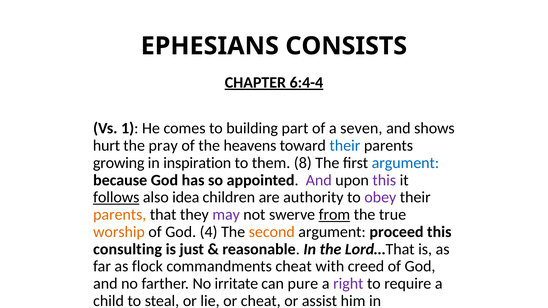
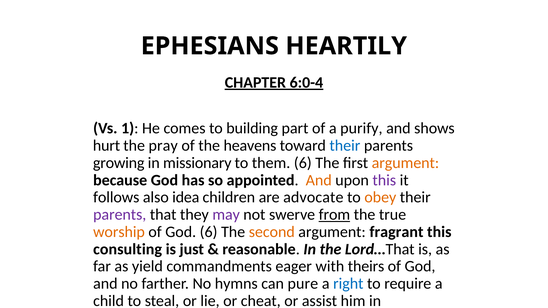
CONSISTS: CONSISTS -> HEARTILY
6:4-4: 6:4-4 -> 6:0-4
seven: seven -> purify
inspiration: inspiration -> missionary
them 8: 8 -> 6
argument at (405, 163) colour: blue -> orange
And at (319, 180) colour: purple -> orange
follows underline: present -> none
authority: authority -> advocate
obey colour: purple -> orange
parents at (120, 215) colour: orange -> purple
God 4: 4 -> 6
proceed: proceed -> fragrant
flock: flock -> yield
commandments cheat: cheat -> eager
creed: creed -> theirs
irritate: irritate -> hymns
right colour: purple -> blue
